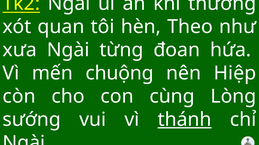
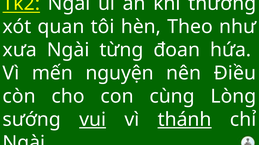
chuộng: chuộng -> nguyện
Hiệp: Hiệp -> Điều
vui underline: none -> present
